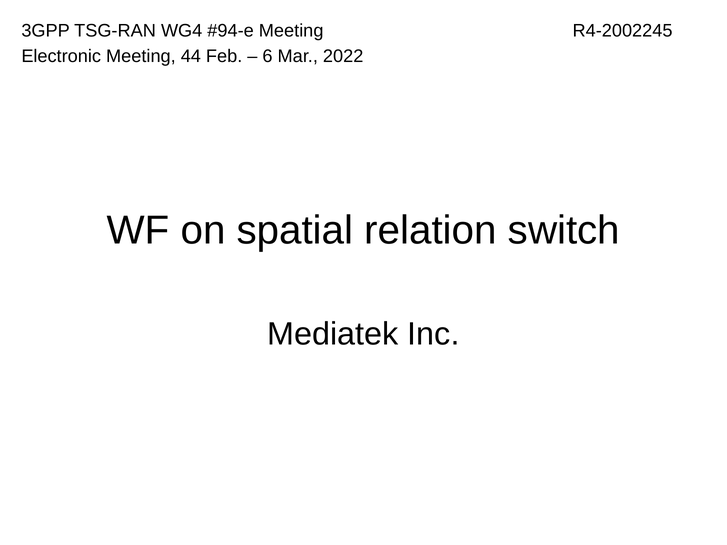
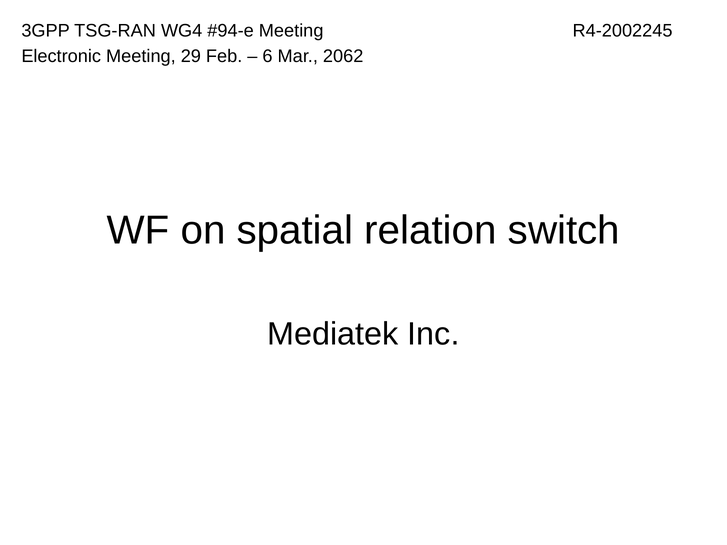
44: 44 -> 29
2022: 2022 -> 2062
